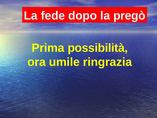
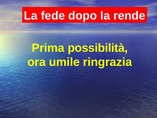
pregò: pregò -> rende
